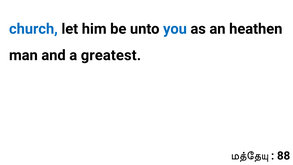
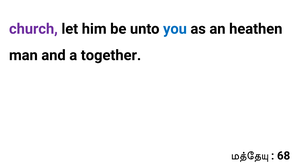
church colour: blue -> purple
greatest: greatest -> together
88: 88 -> 68
